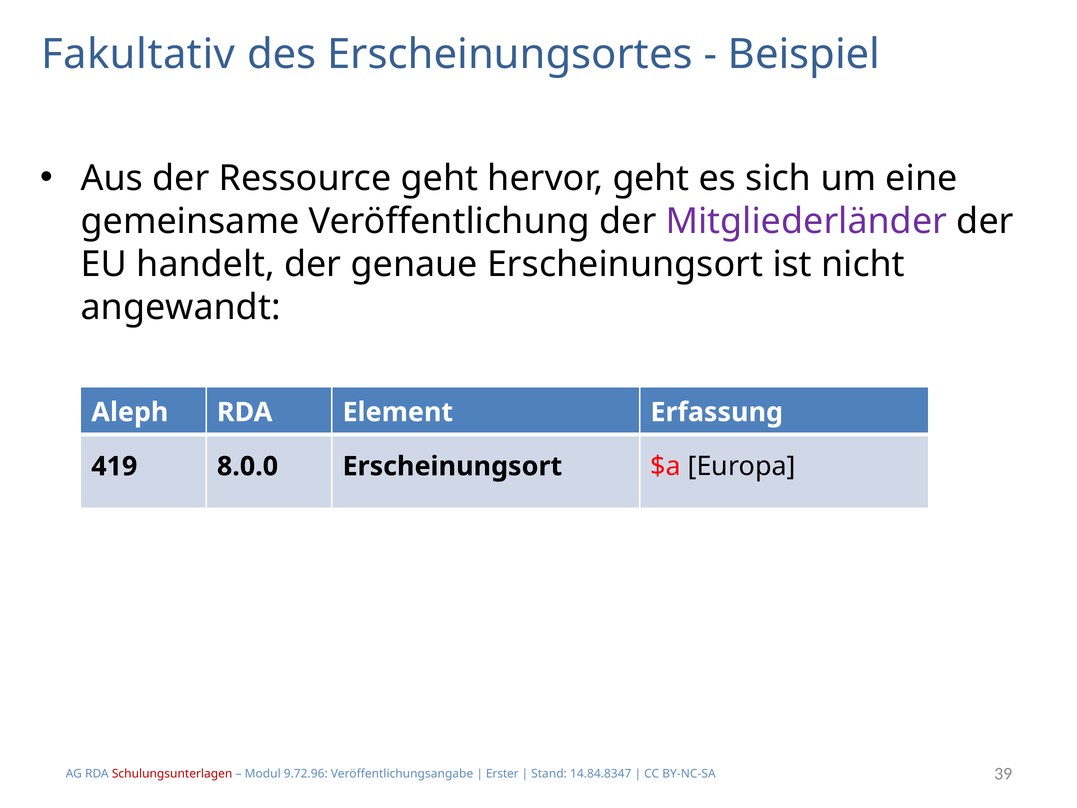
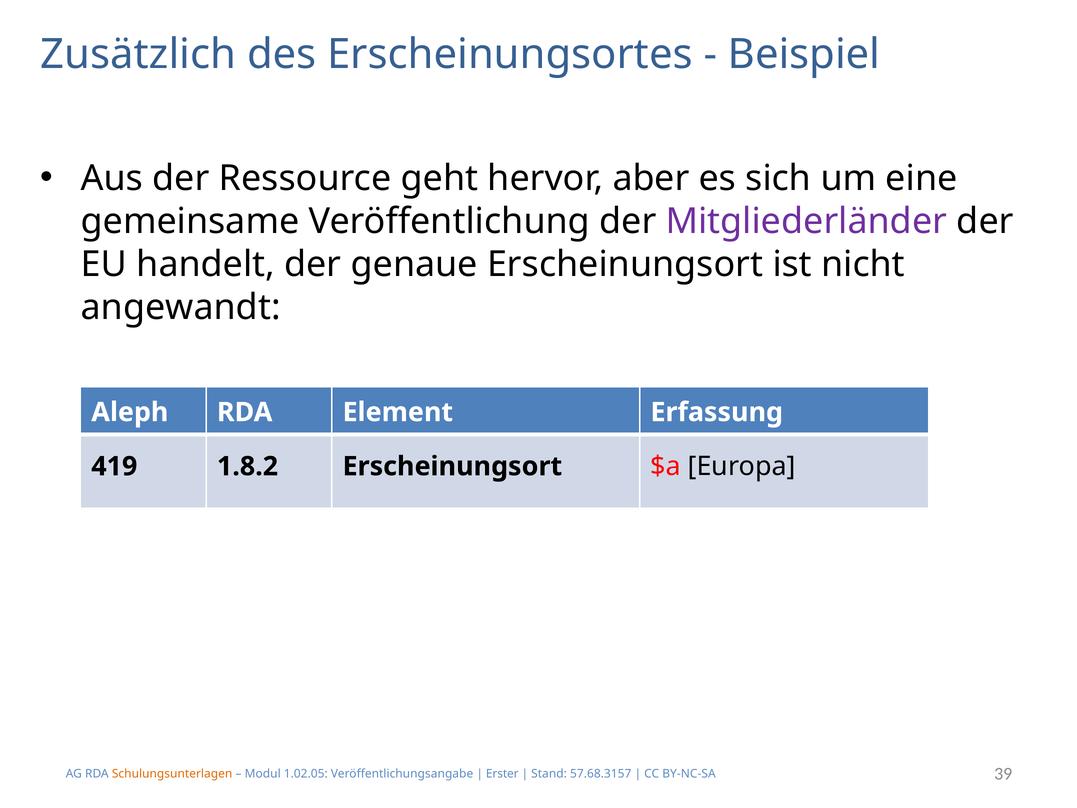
Fakultativ: Fakultativ -> Zusätzlich
hervor geht: geht -> aber
8.0.0: 8.0.0 -> 1.8.2
Schulungsunterlagen colour: red -> orange
9.72.96: 9.72.96 -> 1.02.05
14.84.8347: 14.84.8347 -> 57.68.3157
